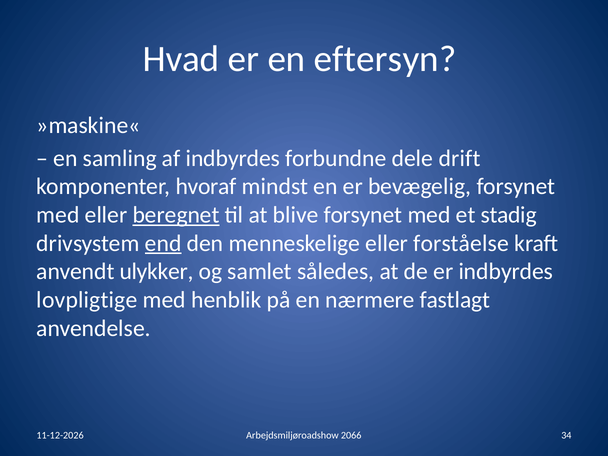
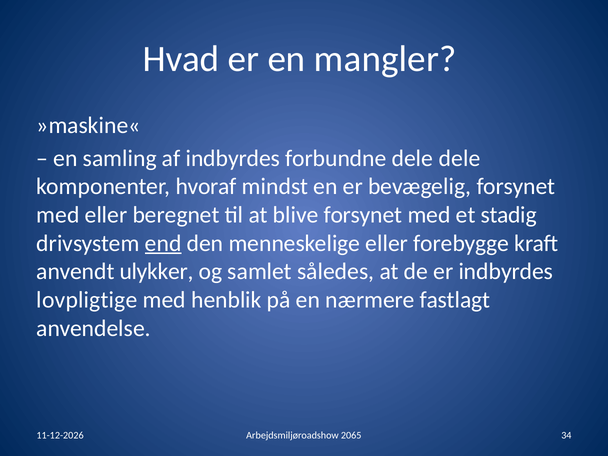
eftersyn: eftersyn -> mangler
dele drift: drift -> dele
beregnet underline: present -> none
forståelse: forståelse -> forebygge
2066: 2066 -> 2065
